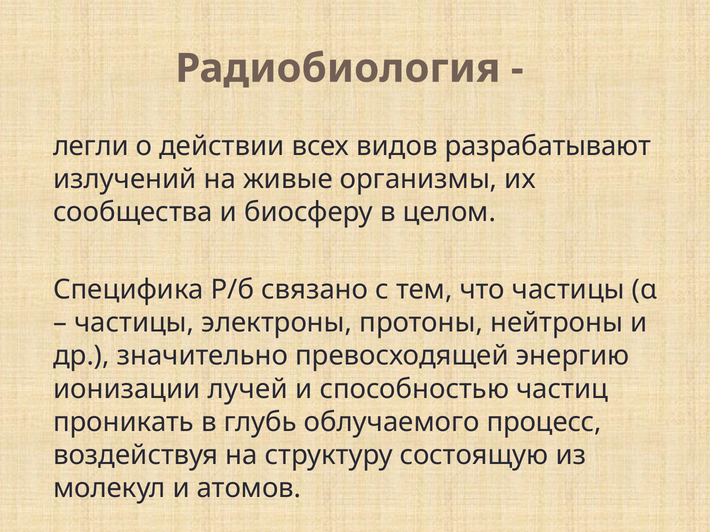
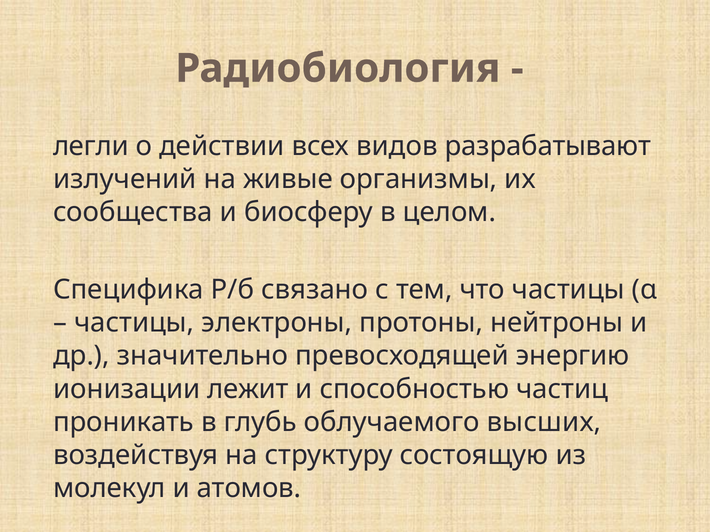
лучей: лучей -> лежит
процесс: процесс -> высших
